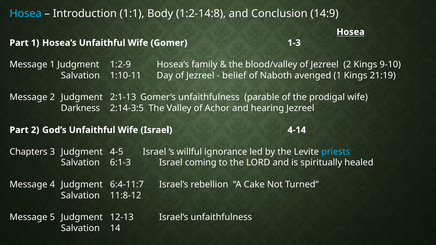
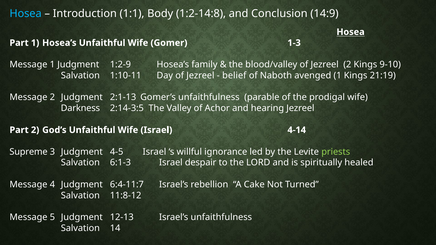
Chapters: Chapters -> Supreme
priests colour: light blue -> light green
coming: coming -> despair
